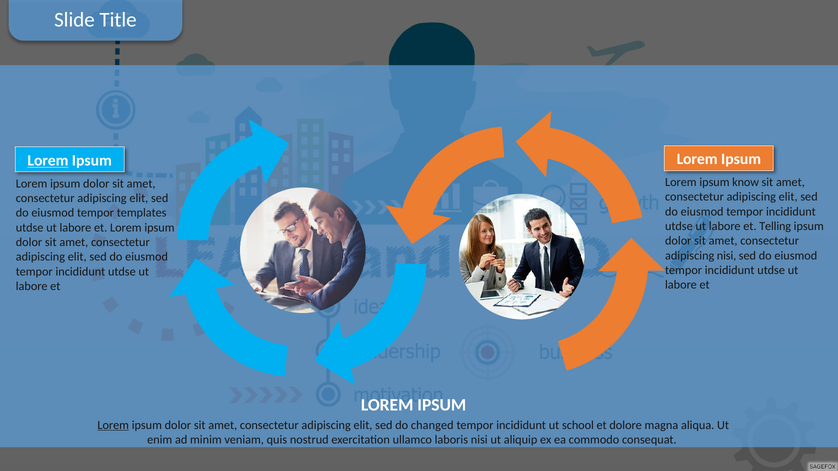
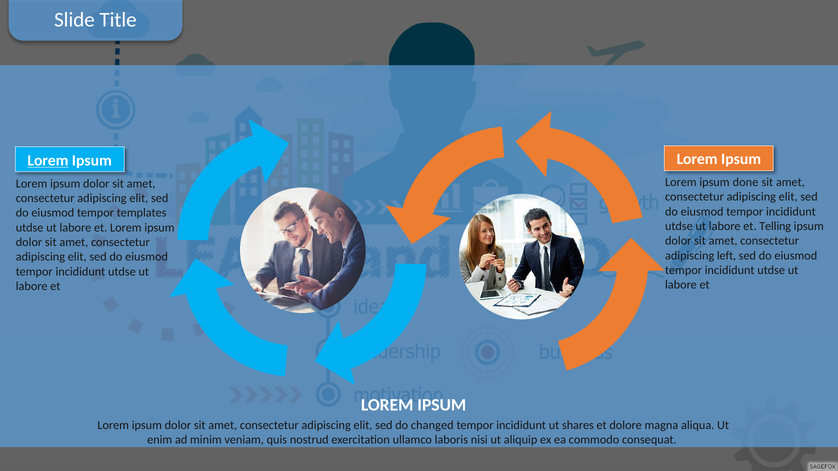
know: know -> done
adipiscing nisi: nisi -> left
Lorem at (113, 425) underline: present -> none
school: school -> shares
